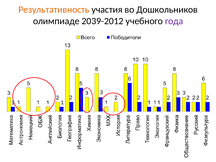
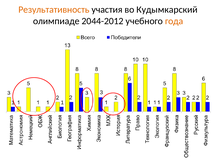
Дошкольников: Дошкольников -> Кудымкарский
2039-2012: 2039-2012 -> 2044-2012
года colour: purple -> orange
